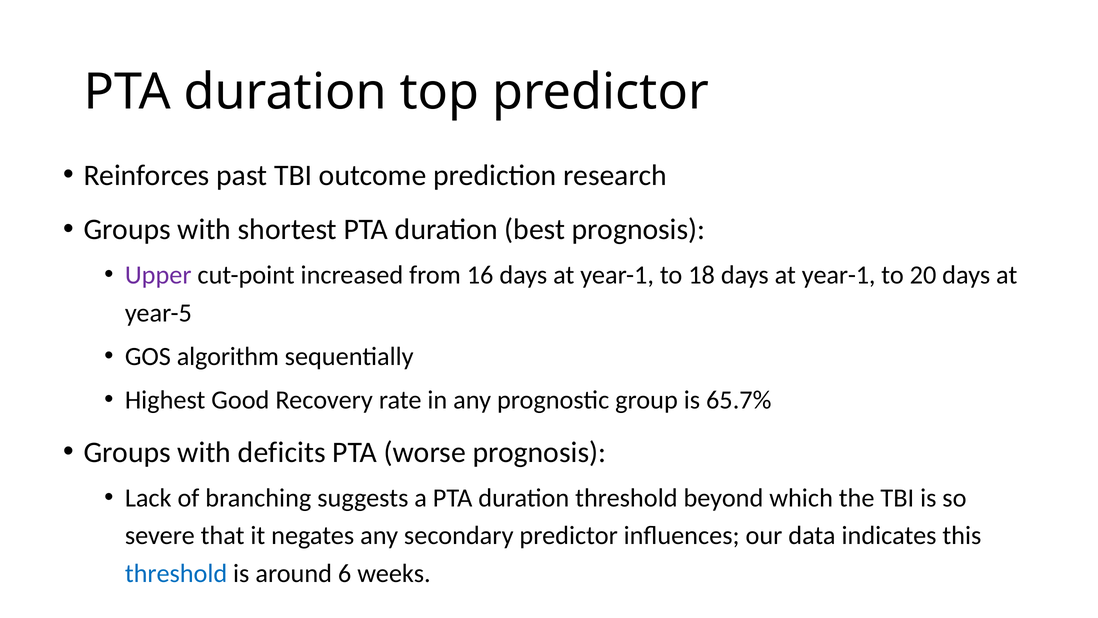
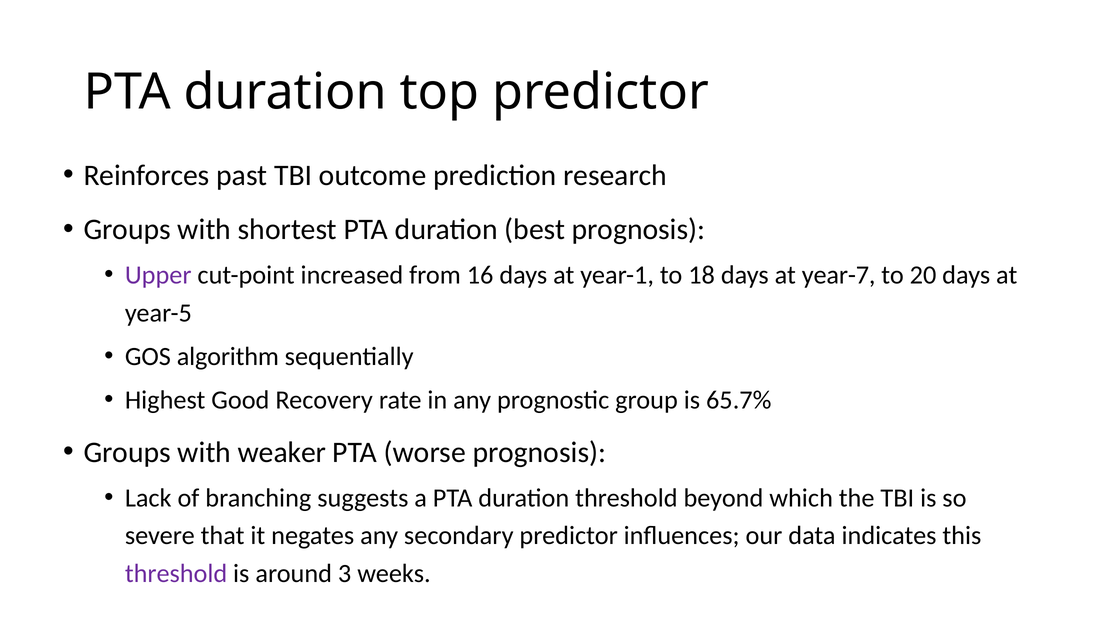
18 days at year-1: year-1 -> year-7
deficits: deficits -> weaker
threshold at (176, 573) colour: blue -> purple
6: 6 -> 3
